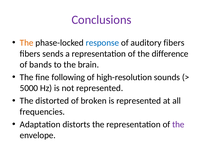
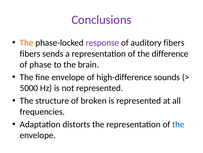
response colour: blue -> purple
bands: bands -> phase
fine following: following -> envelope
high-resolution: high-resolution -> high-difference
distorted: distorted -> structure
the at (178, 124) colour: purple -> blue
